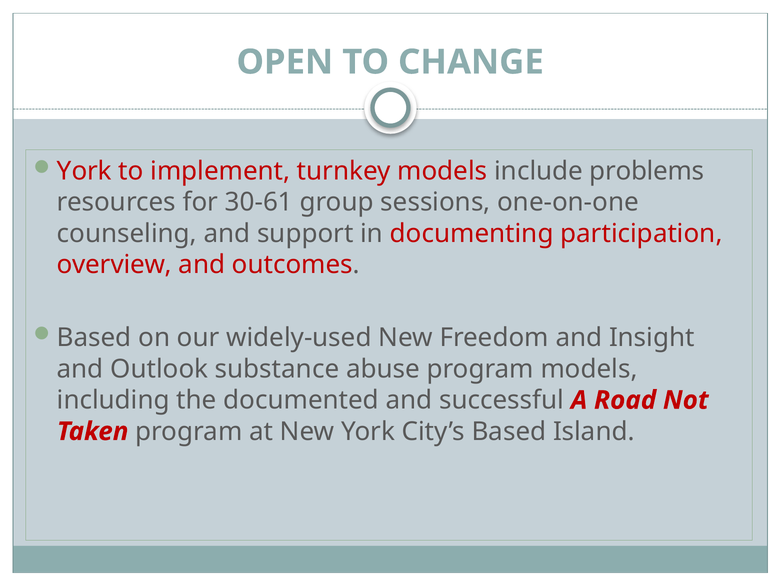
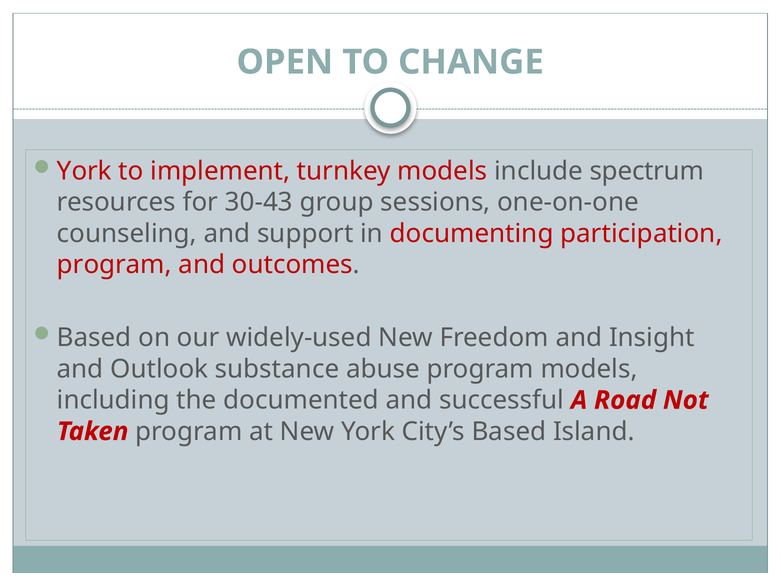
problems: problems -> spectrum
30-61: 30-61 -> 30-43
overview at (114, 265): overview -> program
